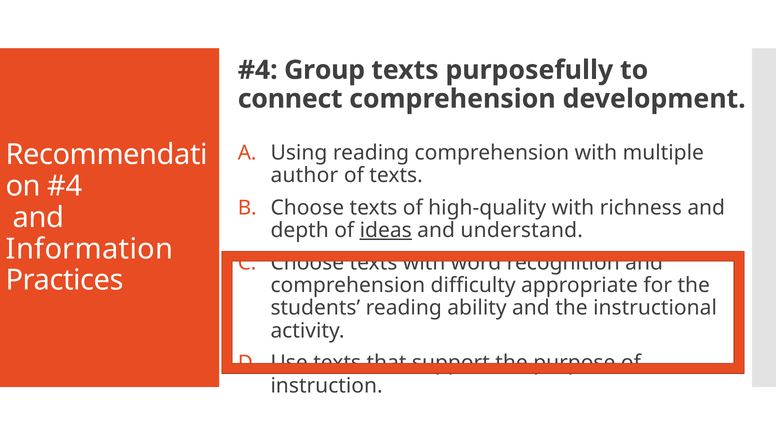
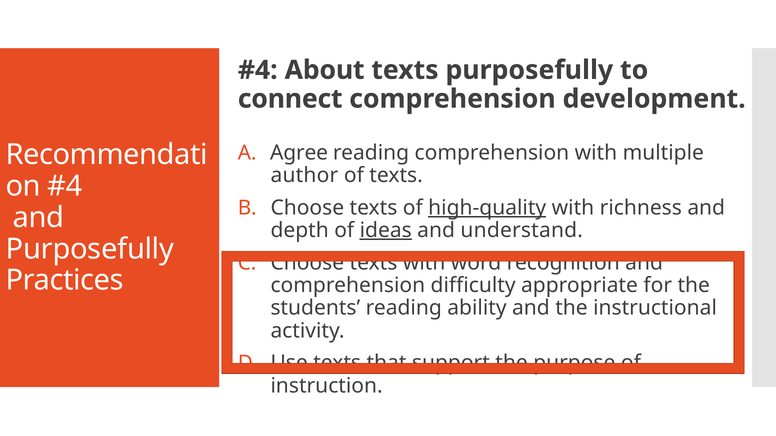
Group: Group -> About
Using: Using -> Agree
high-quality underline: none -> present
Information at (90, 249): Information -> Purposefully
